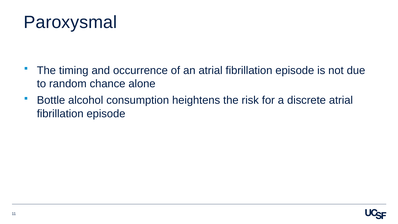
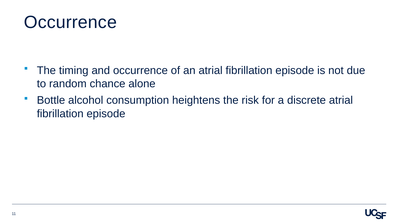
Paroxysmal at (70, 22): Paroxysmal -> Occurrence
